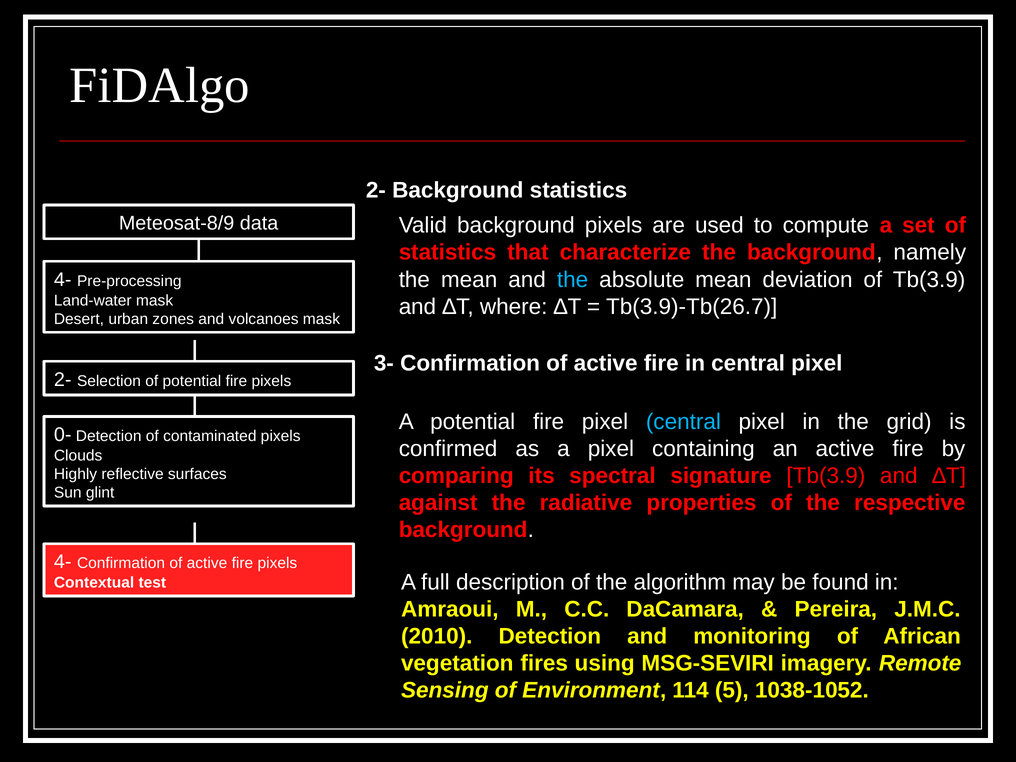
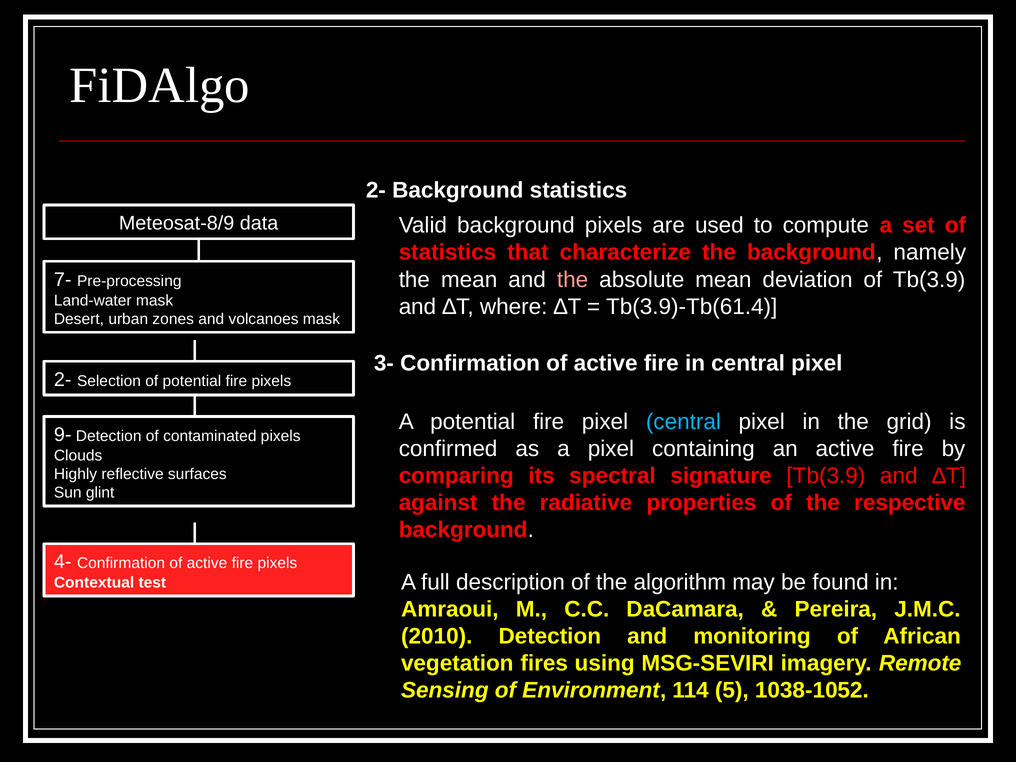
the at (573, 280) colour: light blue -> pink
4- at (63, 280): 4- -> 7-
Tb(3.9)-Tb(26.7: Tb(3.9)-Tb(26.7 -> Tb(3.9)-Tb(61.4
0-: 0- -> 9-
